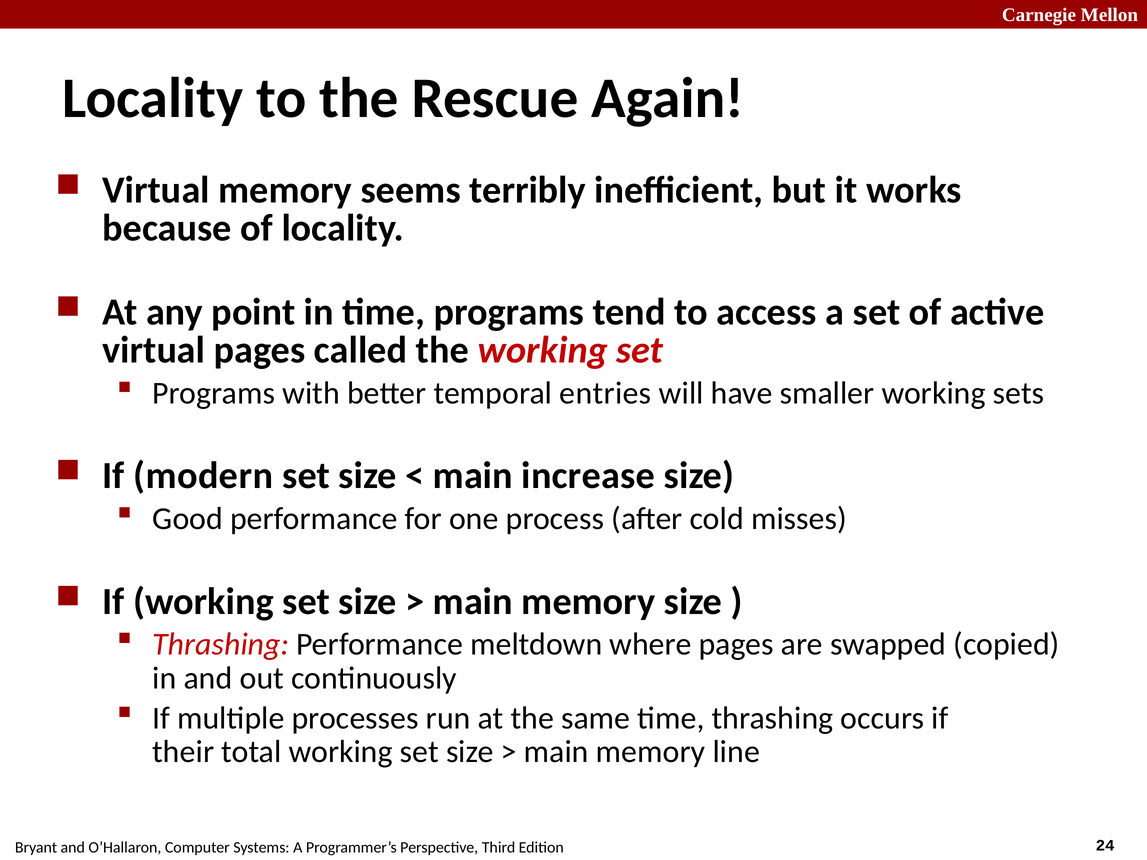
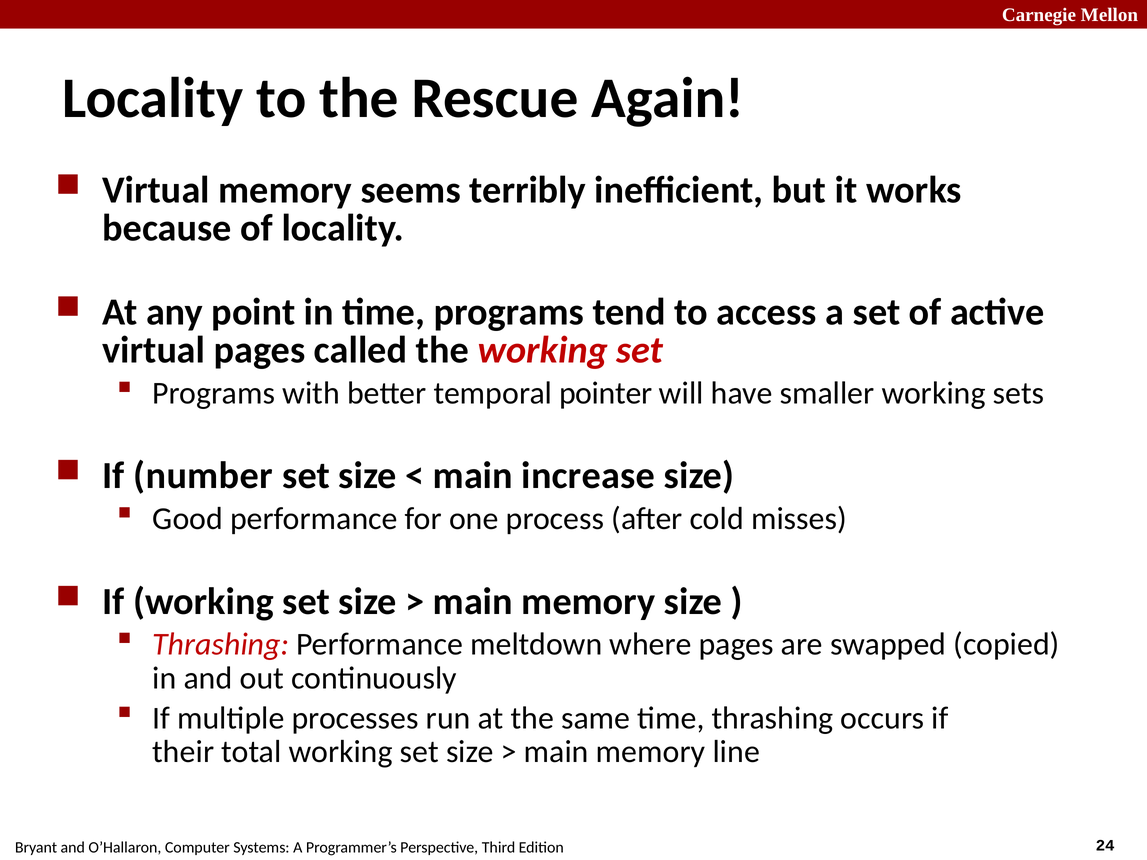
entries: entries -> pointer
modern: modern -> number
